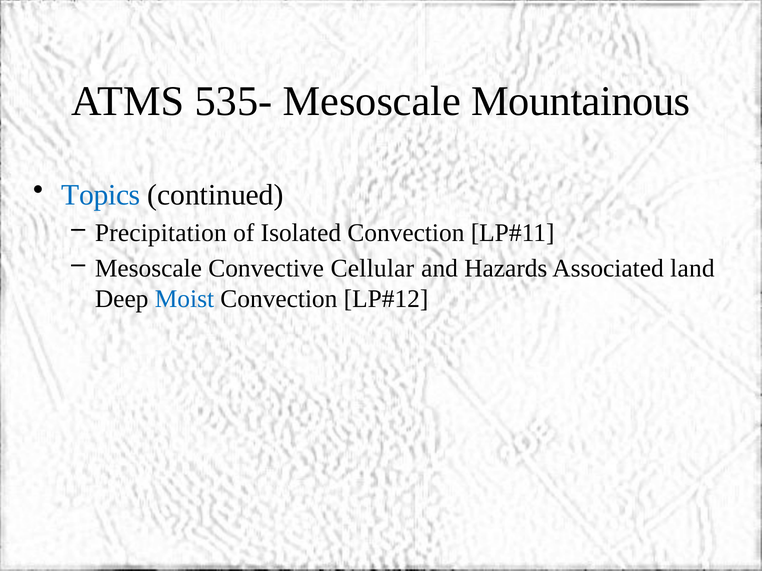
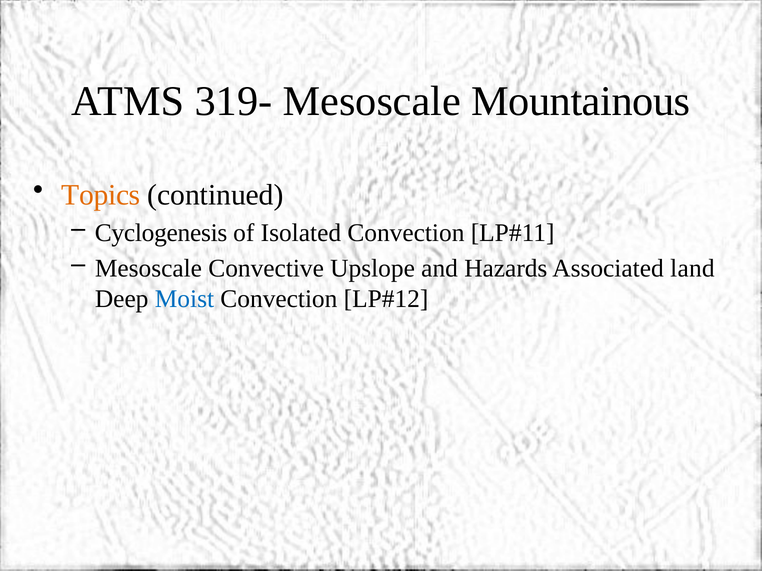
535-: 535- -> 319-
Topics colour: blue -> orange
Precipitation: Precipitation -> Cyclogenesis
Cellular: Cellular -> Upslope
